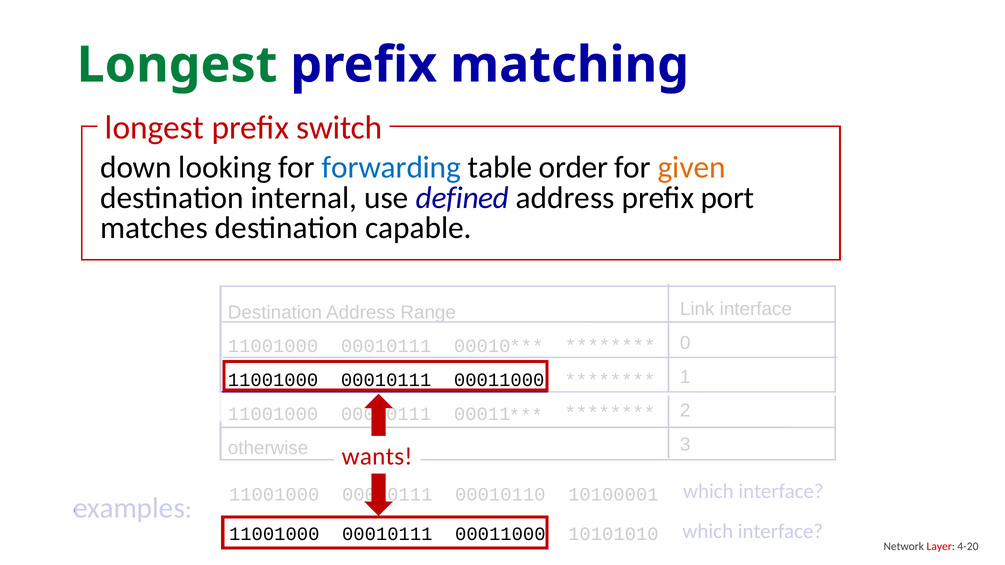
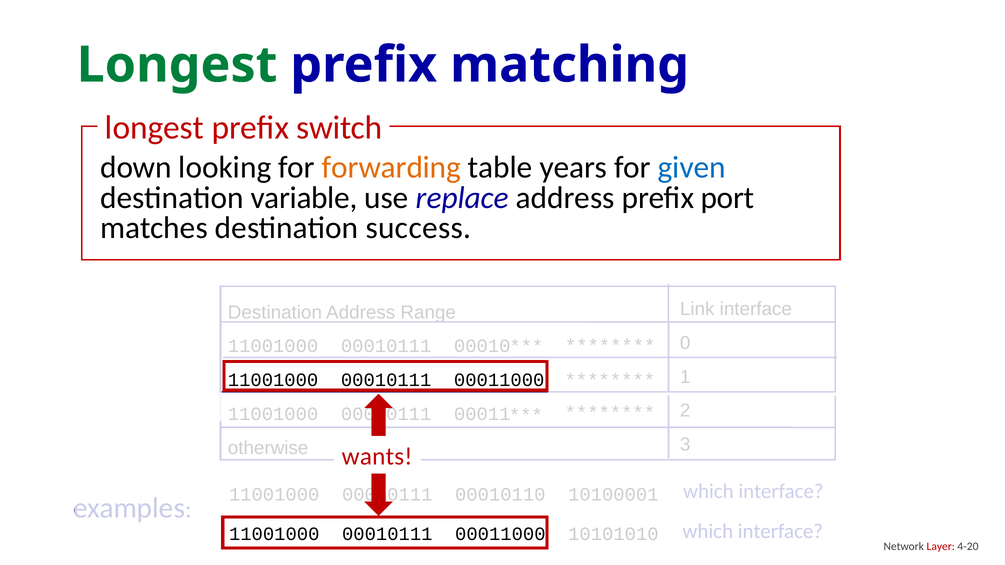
forwarding colour: blue -> orange
order: order -> years
given colour: orange -> blue
internal: internal -> variable
defined: defined -> replace
capable: capable -> success
